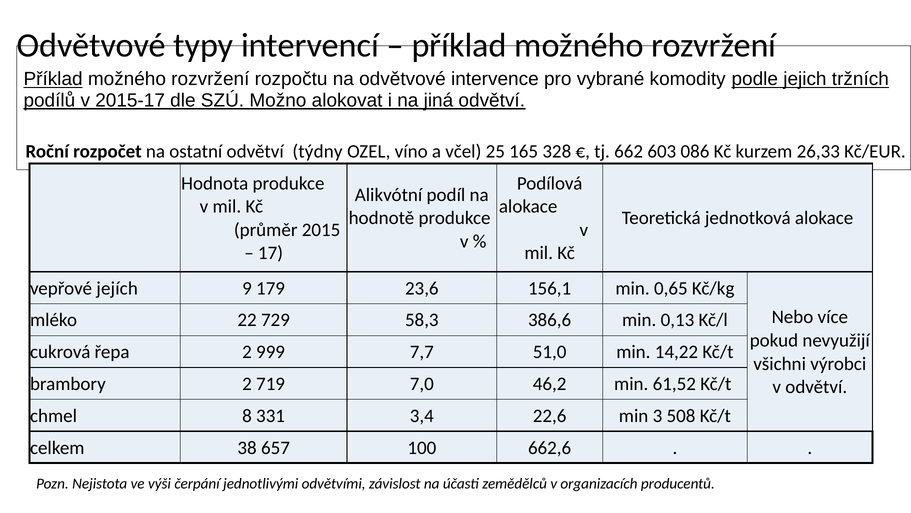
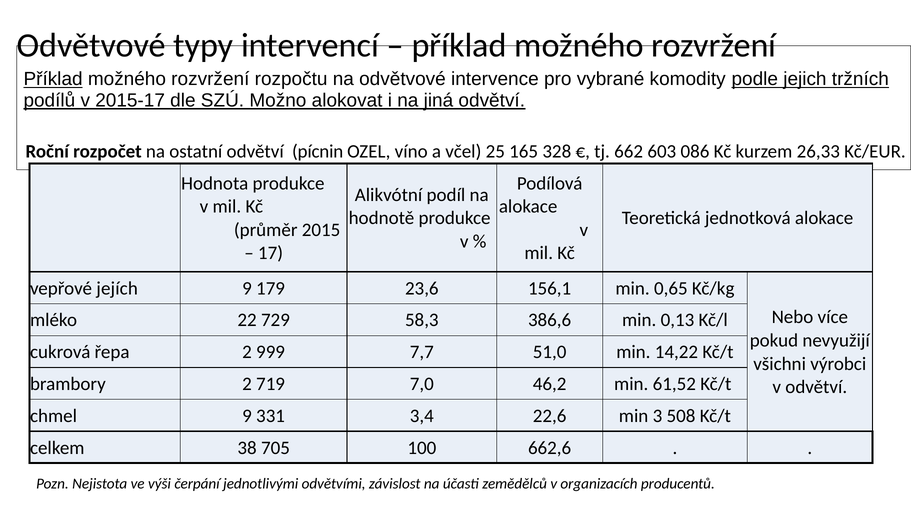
týdny: týdny -> pícnin
chmel 8: 8 -> 9
657: 657 -> 705
